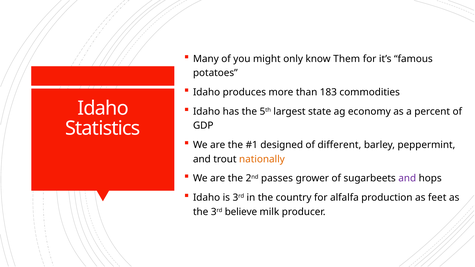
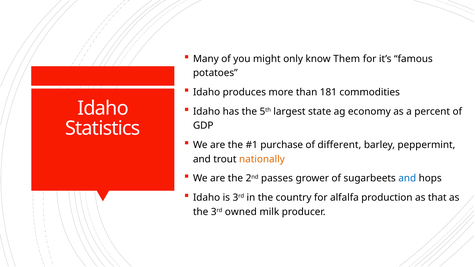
183: 183 -> 181
designed: designed -> purchase
and at (407, 179) colour: purple -> blue
feet: feet -> that
believe: believe -> owned
